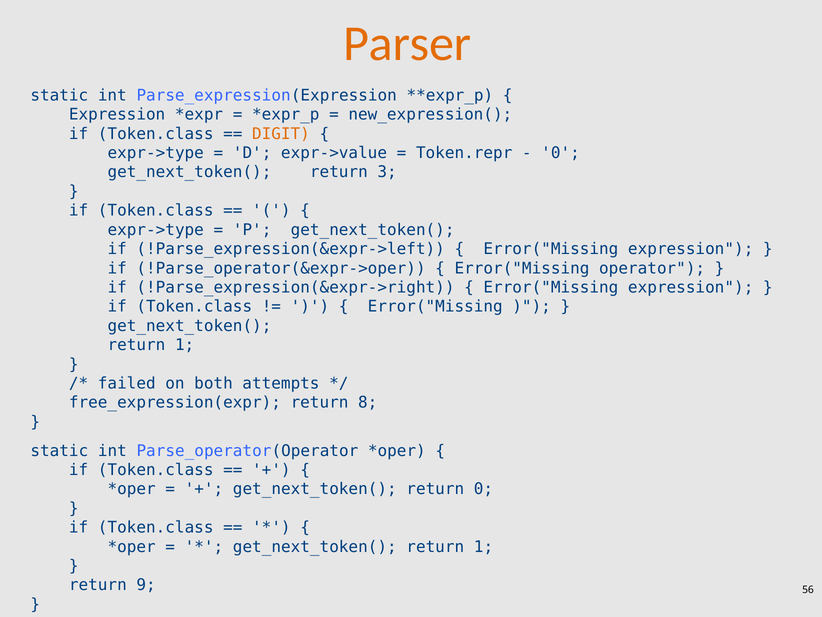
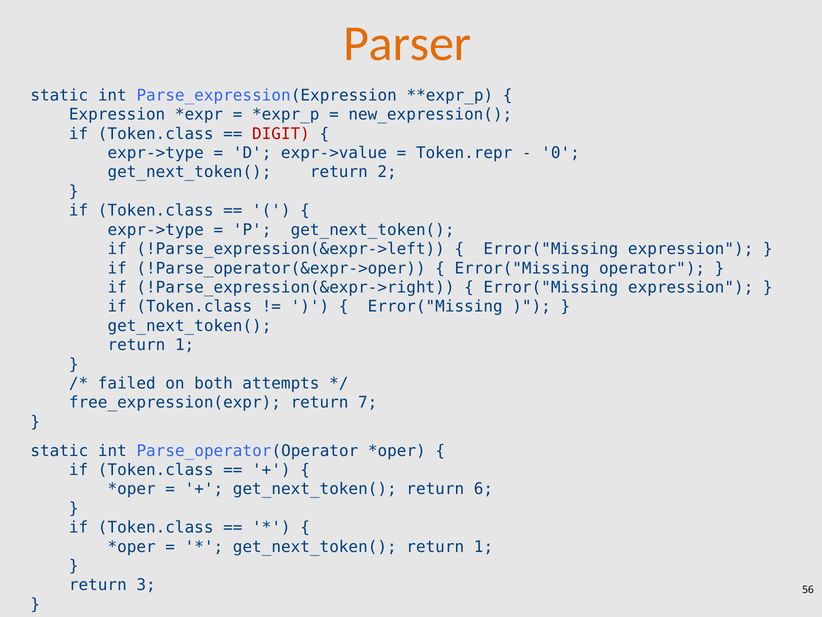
DIGIT colour: orange -> red
3: 3 -> 2
8: 8 -> 7
return 0: 0 -> 6
9: 9 -> 3
